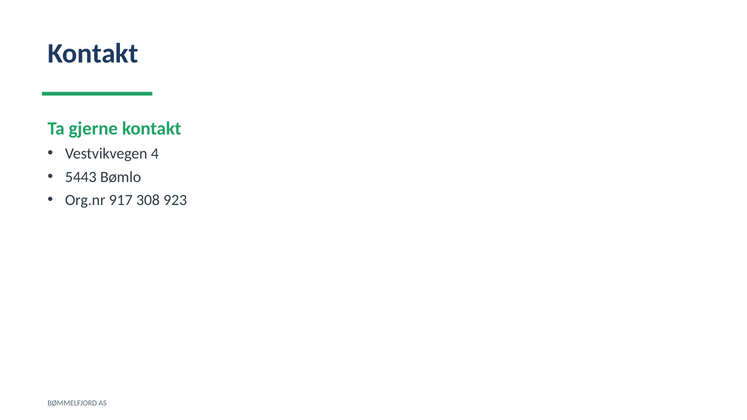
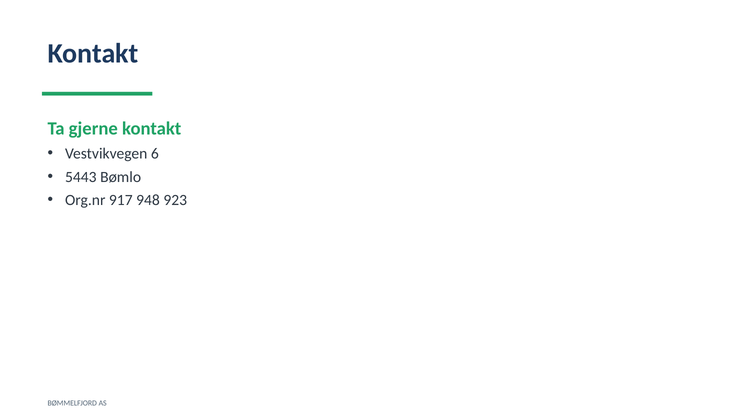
4: 4 -> 6
308: 308 -> 948
